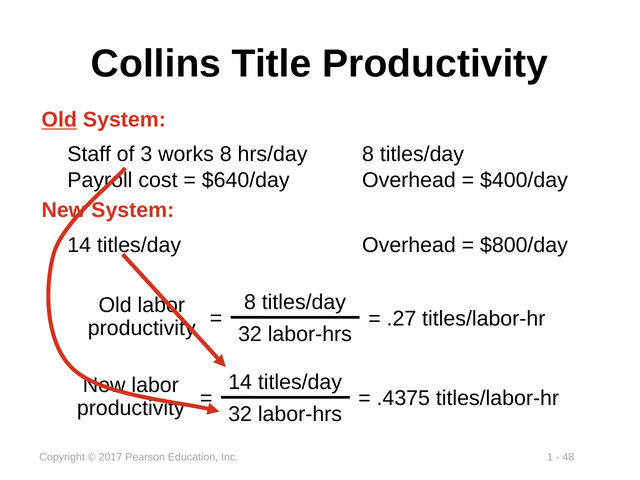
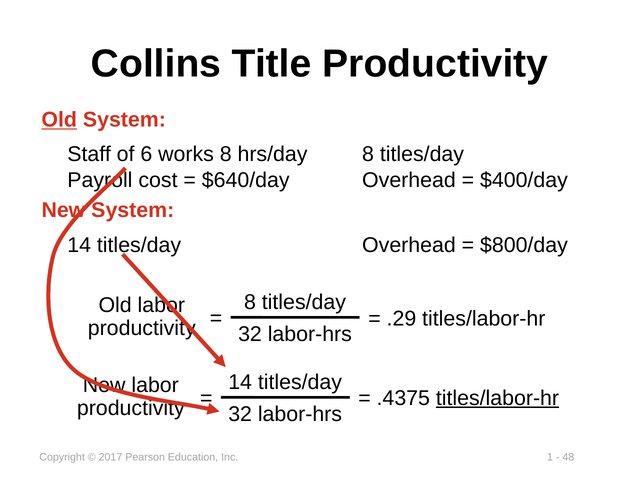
3: 3 -> 6
.27: .27 -> .29
titles/labor-hr at (497, 398) underline: none -> present
